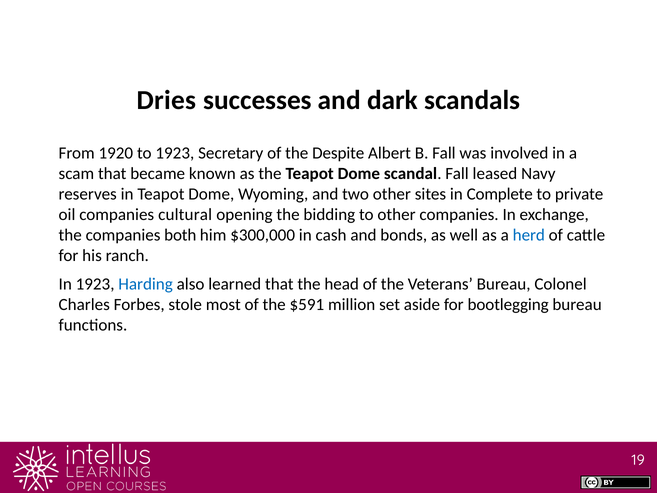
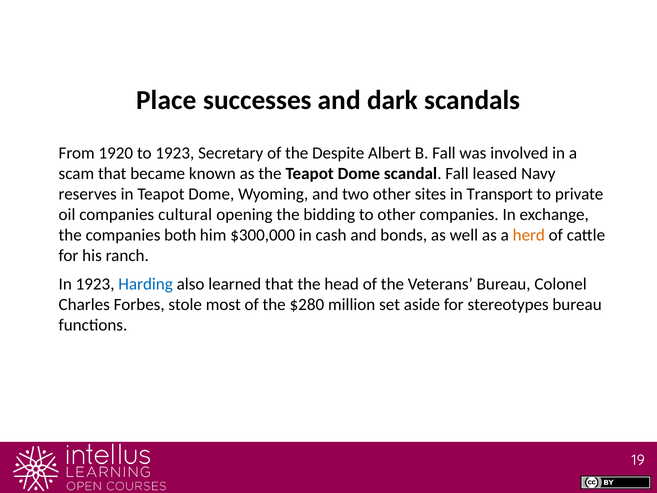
Dries: Dries -> Place
Complete: Complete -> Transport
herd colour: blue -> orange
$591: $591 -> $280
bootlegging: bootlegging -> stereotypes
